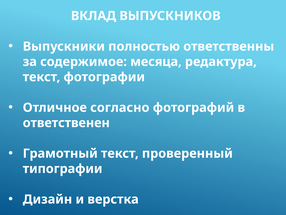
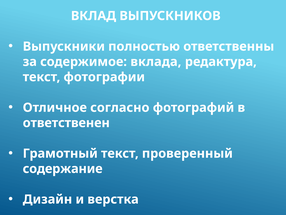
месяца: месяца -> вклада
типографии: типографии -> содержание
